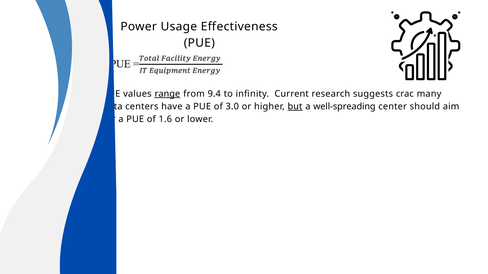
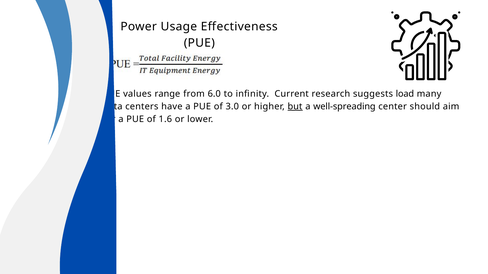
range underline: present -> none
9.4: 9.4 -> 6.0
crac: crac -> load
